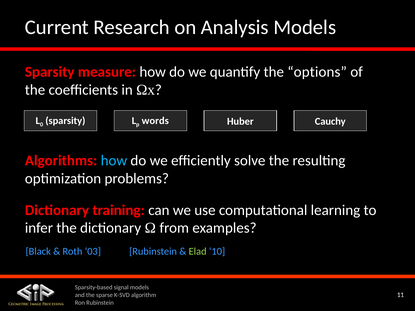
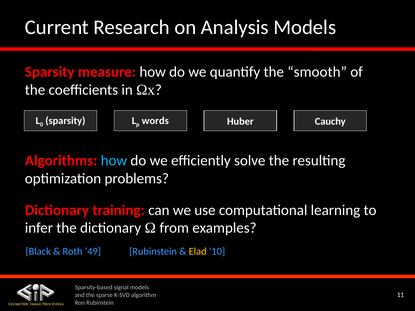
options: options -> smooth
03: 03 -> 49
Elad colour: light green -> yellow
